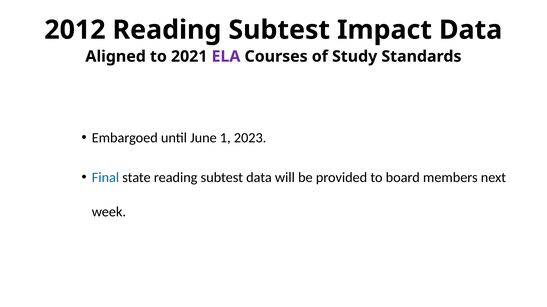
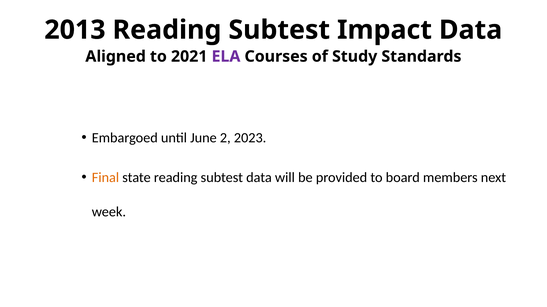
2012: 2012 -> 2013
June 1: 1 -> 2
Final colour: blue -> orange
